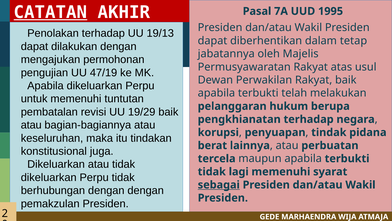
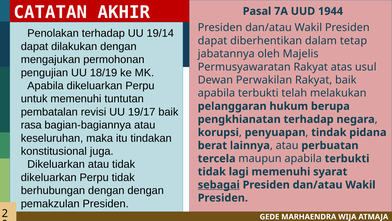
CATATAN underline: present -> none
1995: 1995 -> 1944
19/13: 19/13 -> 19/14
47/19: 47/19 -> 18/19
19/29: 19/29 -> 19/17
atau at (31, 125): atau -> rasa
